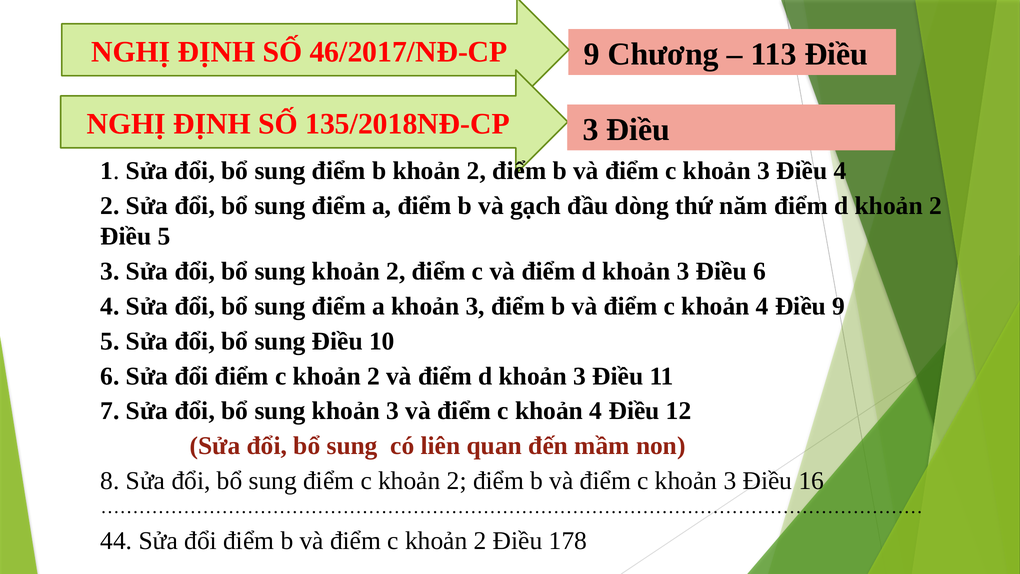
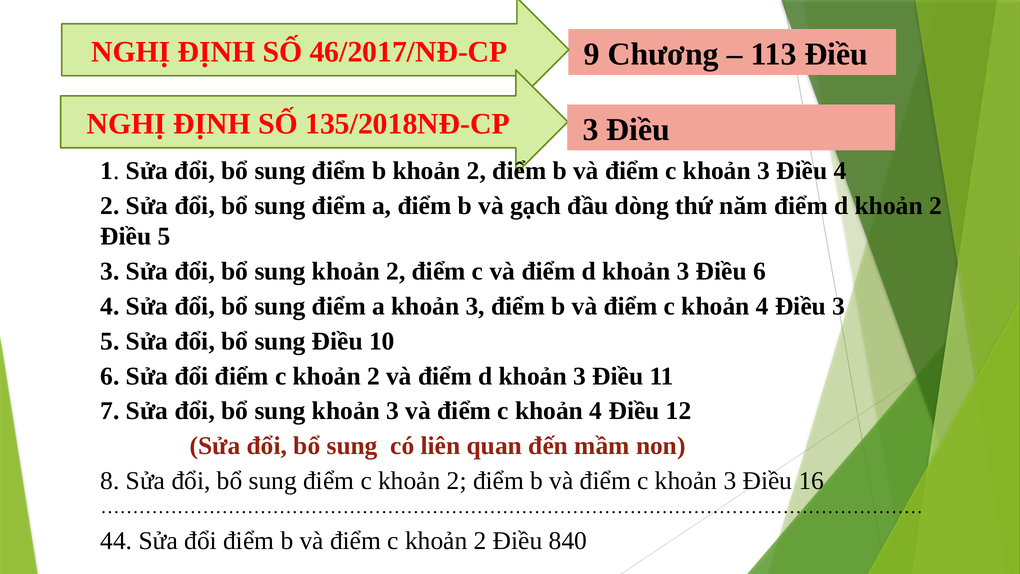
Điều 9: 9 -> 3
178: 178 -> 840
